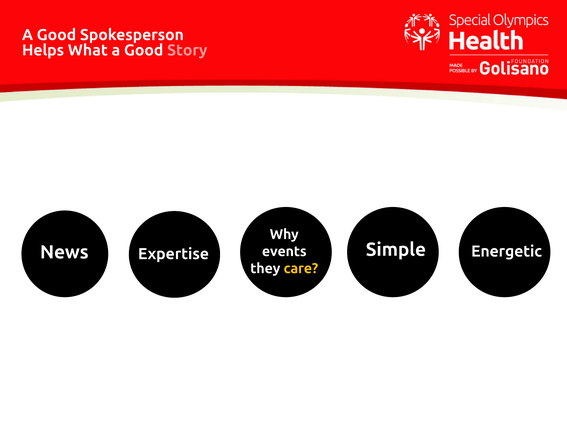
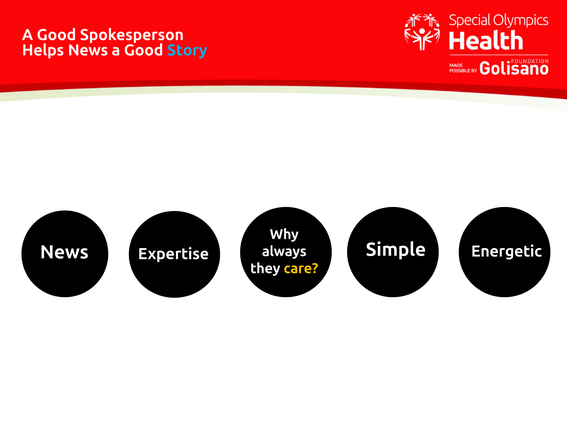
Helps What: What -> News
Story colour: pink -> light blue
events: events -> always
